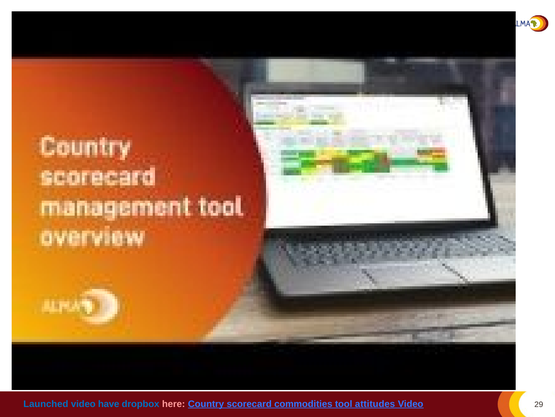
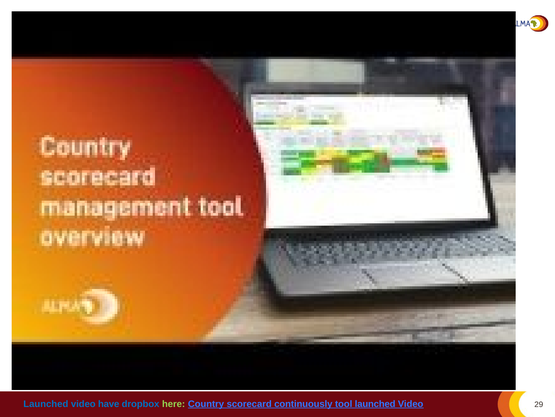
here colour: pink -> light green
commodities: commodities -> continuously
tool attitudes: attitudes -> launched
